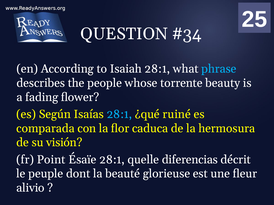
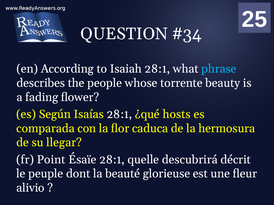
28:1 at (119, 114) colour: light blue -> white
ruiné: ruiné -> hosts
visión: visión -> llegar
diferencias: diferencias -> descubrirá
